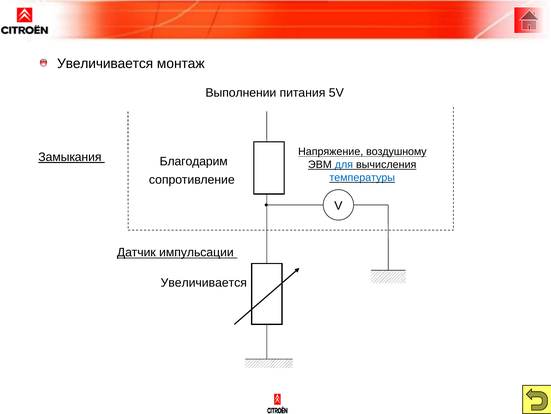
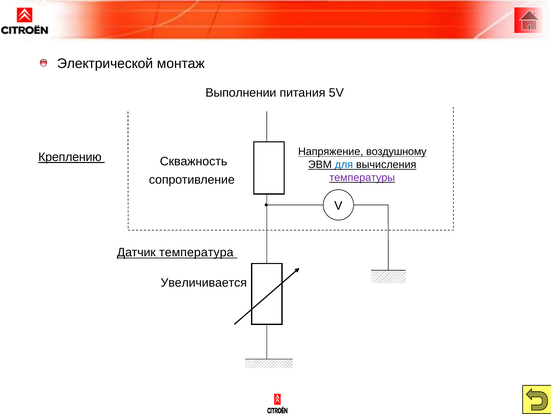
Увеличивается at (105, 64): Увеличивается -> Электрической
Замыкания: Замыкания -> Креплению
Благодарим: Благодарим -> Скважность
температуры colour: blue -> purple
импульсации: импульсации -> температура
